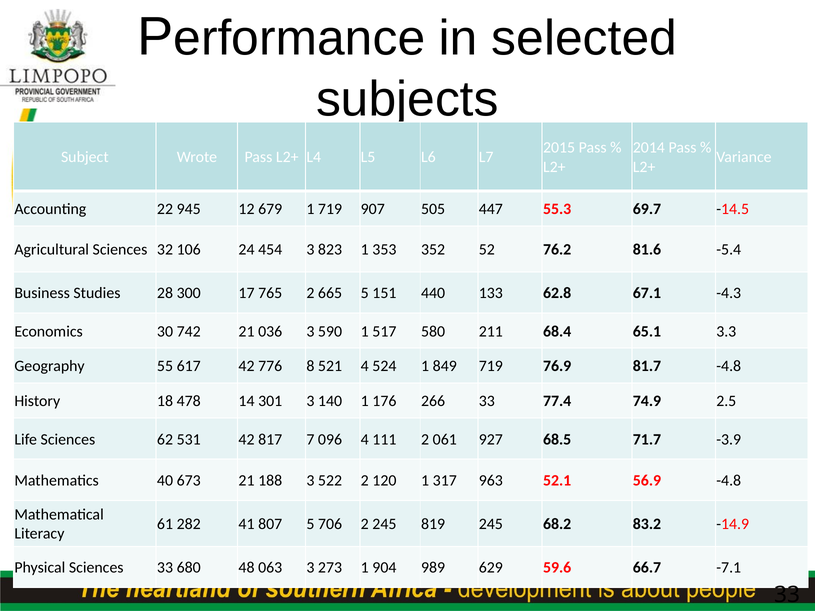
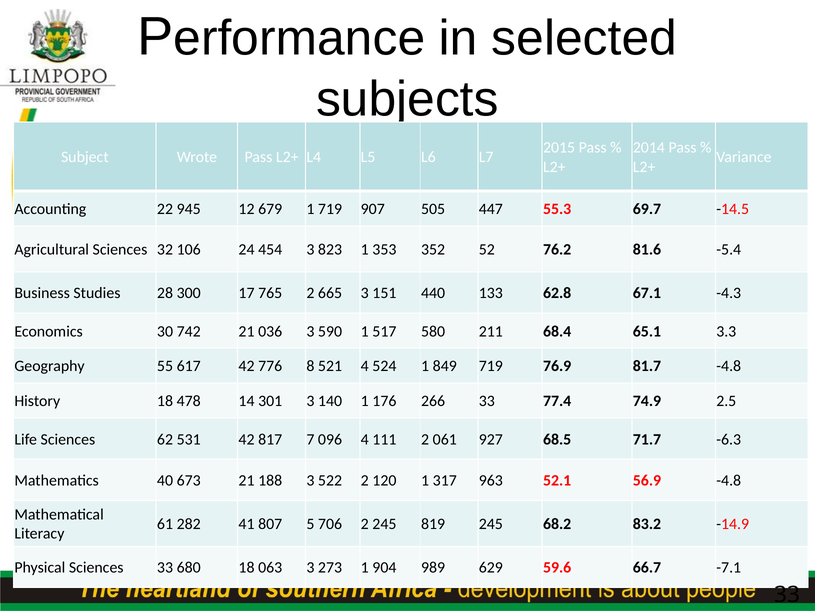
665 5: 5 -> 3
-3.9: -3.9 -> -6.3
680 48: 48 -> 18
